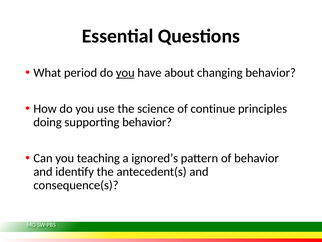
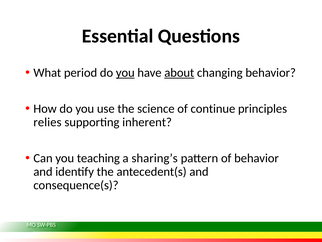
about underline: none -> present
doing: doing -> relies
supporting behavior: behavior -> inherent
ignored’s: ignored’s -> sharing’s
